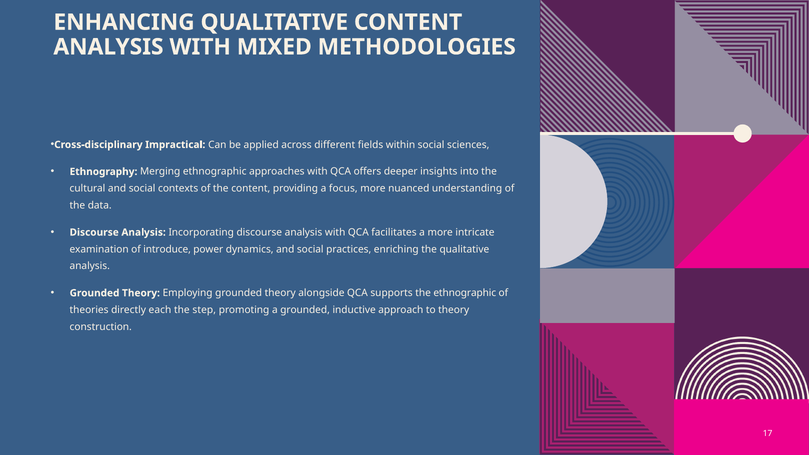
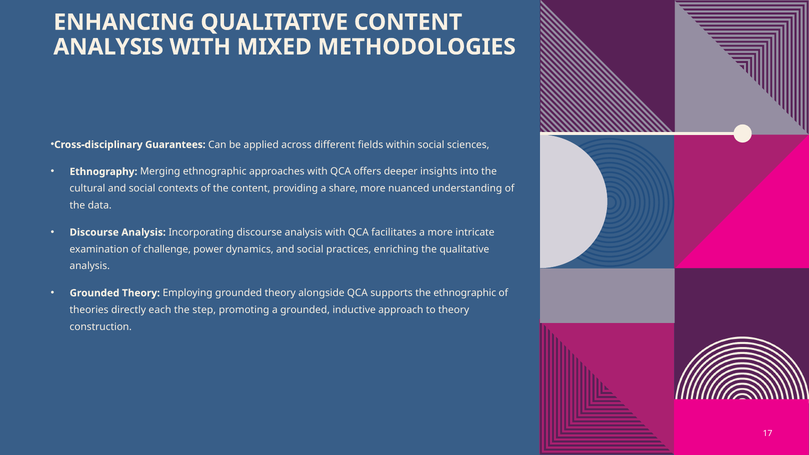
Impractical: Impractical -> Guarantees
focus: focus -> share
introduce: introduce -> challenge
